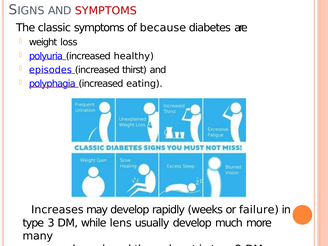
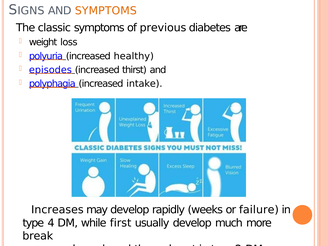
SYMPTOMS at (106, 11) colour: red -> orange
because: because -> previous
eating: eating -> intake
3: 3 -> 4
lens: lens -> first
many: many -> break
